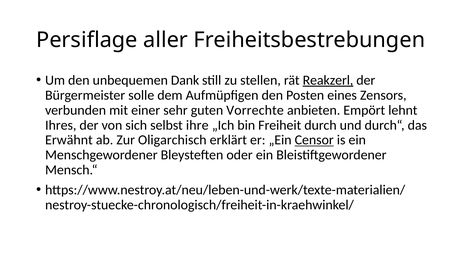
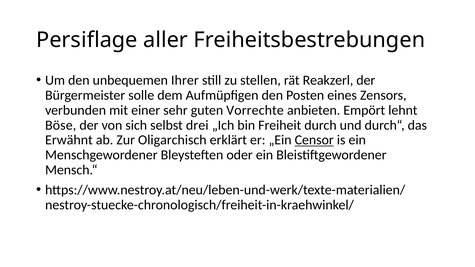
Dank: Dank -> Ihrer
Reakzerl underline: present -> none
Ihres: Ihres -> Böse
ihre: ihre -> drei
